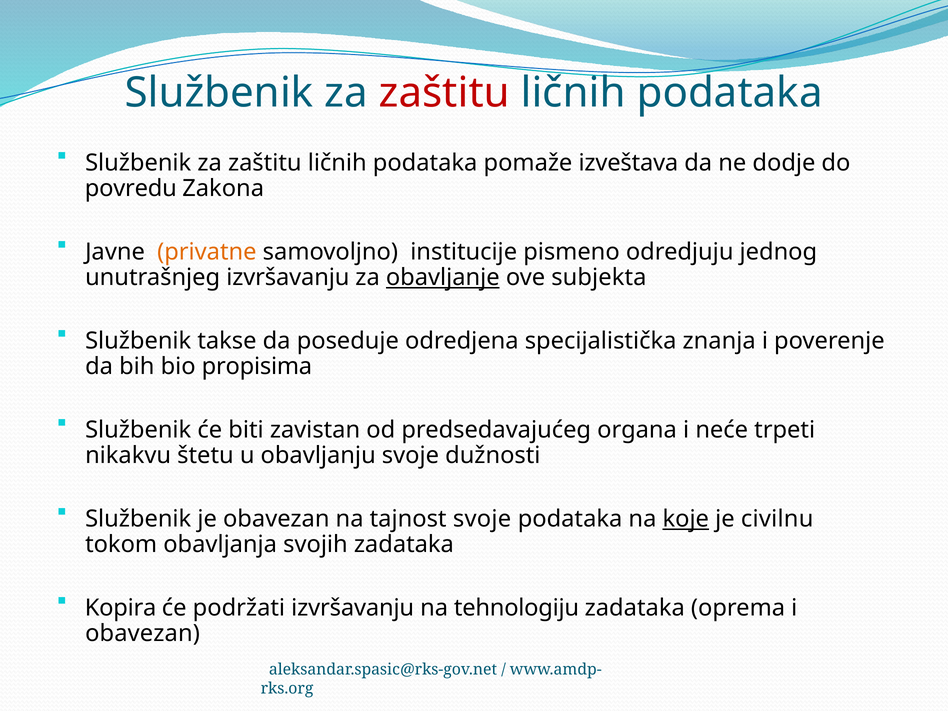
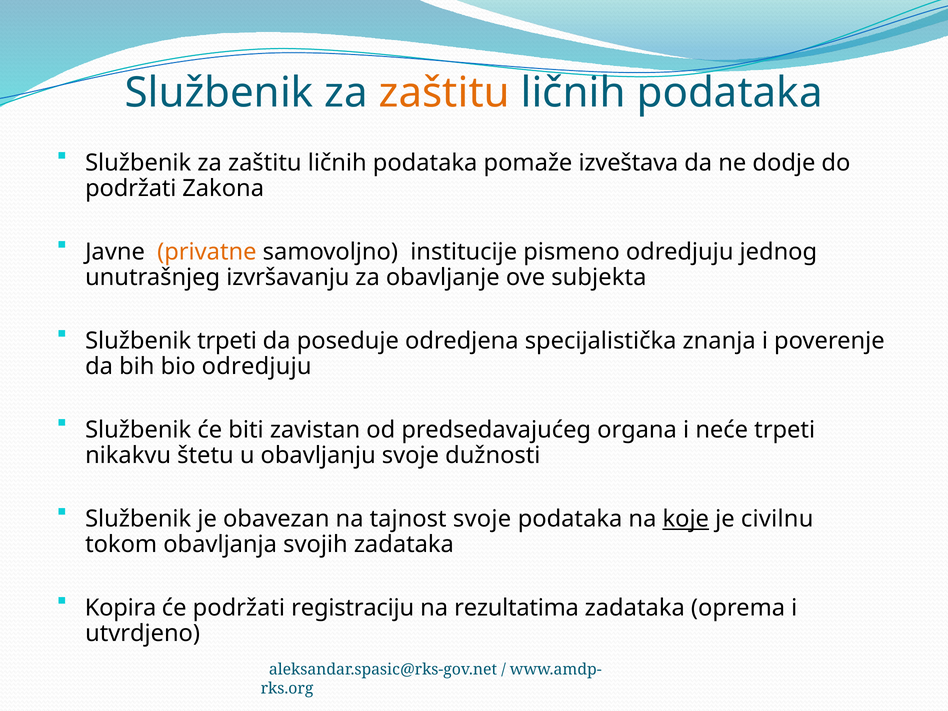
zaštitu at (444, 93) colour: red -> orange
povredu at (131, 188): povredu -> podržati
obavljanje underline: present -> none
Službenik takse: takse -> trpeti
bio propisima: propisima -> odredjuju
podržati izvršavanju: izvršavanju -> registraciju
tehnologiju: tehnologiju -> rezultatima
obavezan at (143, 634): obavezan -> utvrdjeno
